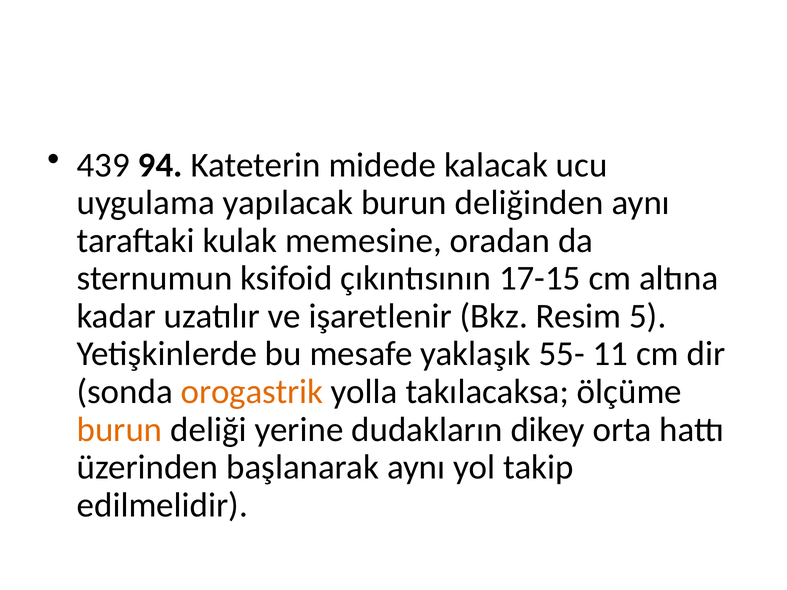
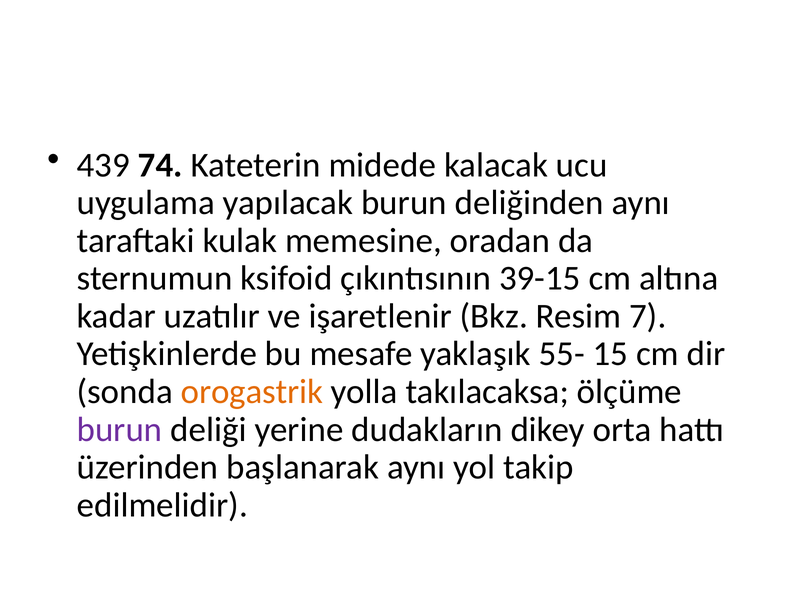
94: 94 -> 74
17-15: 17-15 -> 39-15
5: 5 -> 7
11: 11 -> 15
burun at (120, 430) colour: orange -> purple
